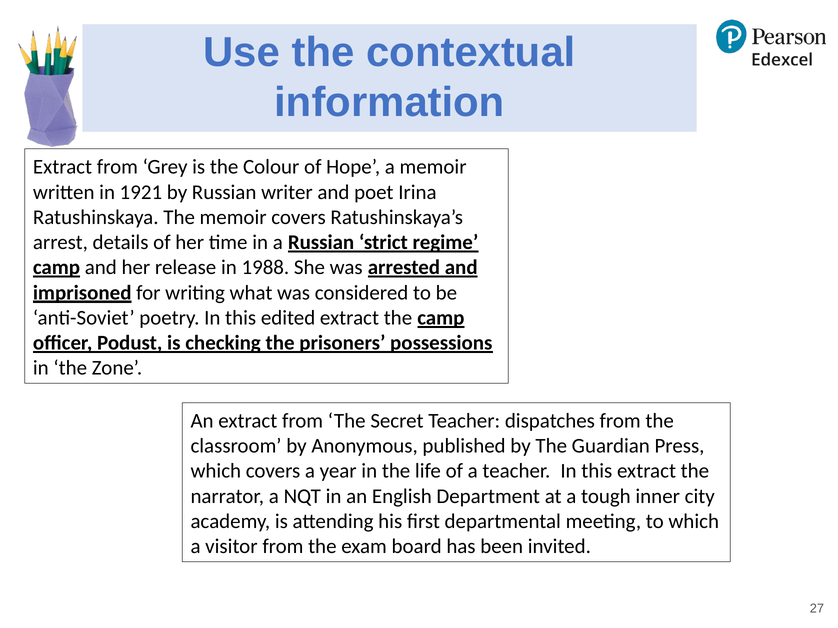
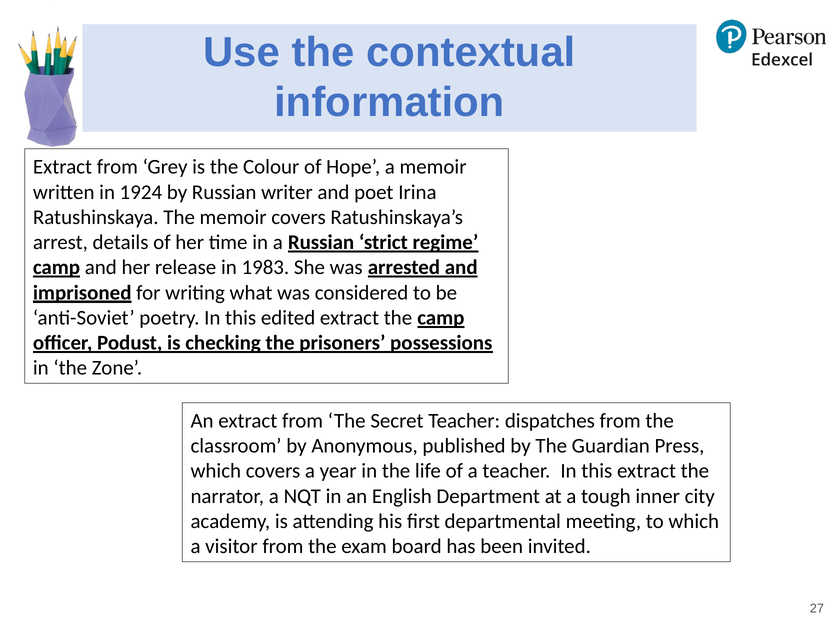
1921: 1921 -> 1924
1988: 1988 -> 1983
